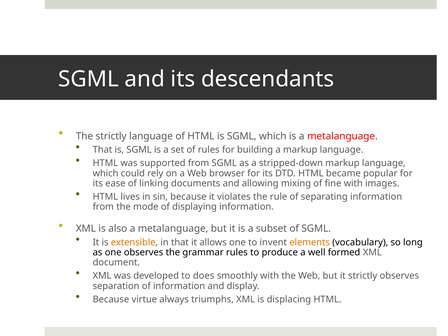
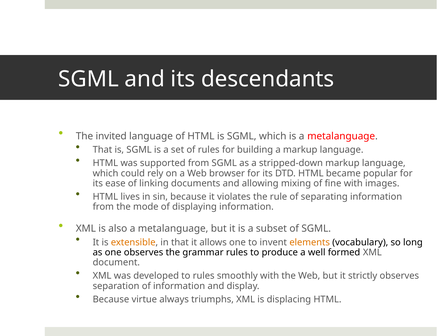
The strictly: strictly -> invited
to does: does -> rules
